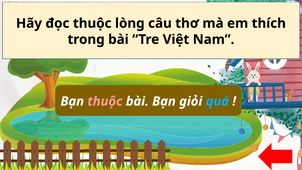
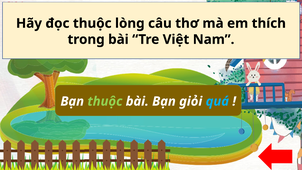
thuộc at (105, 101) colour: pink -> light green
